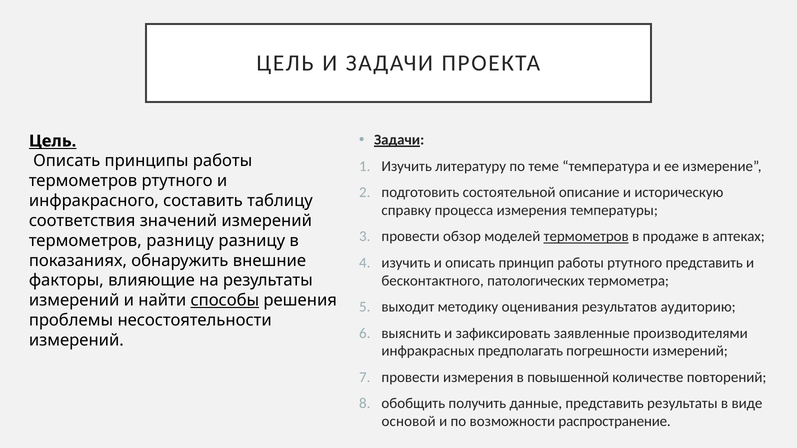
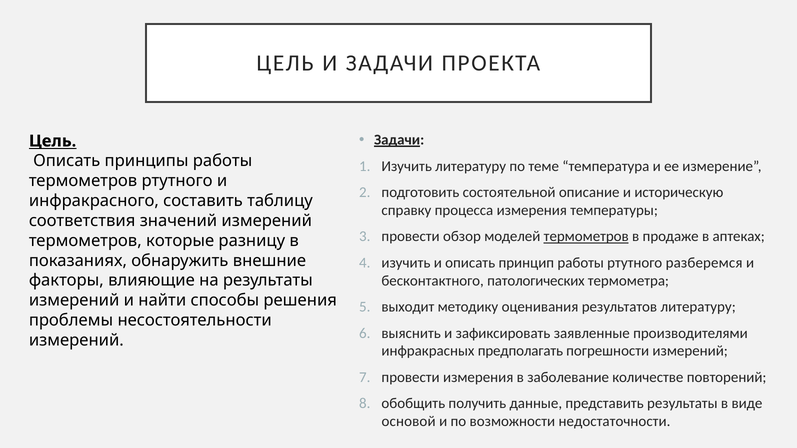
термометров разницу: разницу -> которые
ртутного представить: представить -> разберемся
способы underline: present -> none
результатов аудиторию: аудиторию -> литературу
повышенной: повышенной -> заболевание
распространение: распространение -> недостаточности
